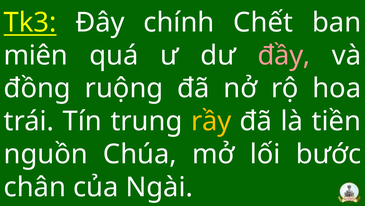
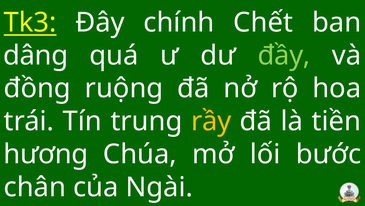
miên: miên -> dâng
đầy colour: pink -> light green
nguồn: nguồn -> hương
